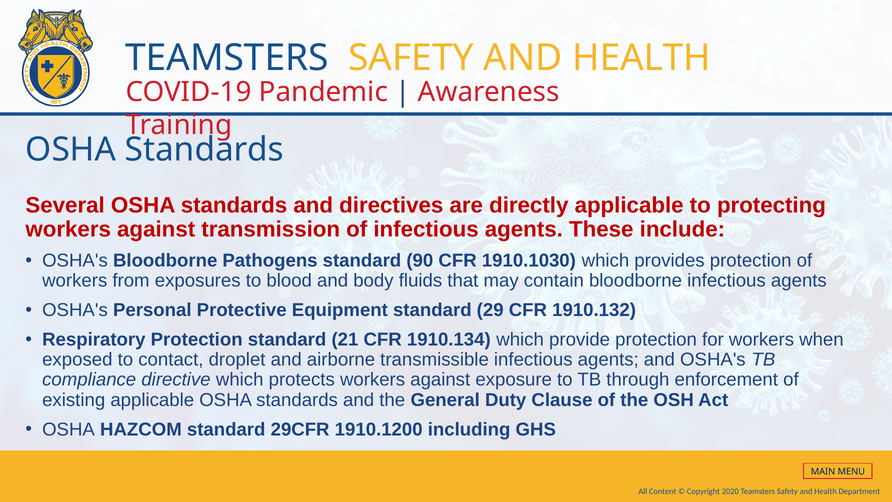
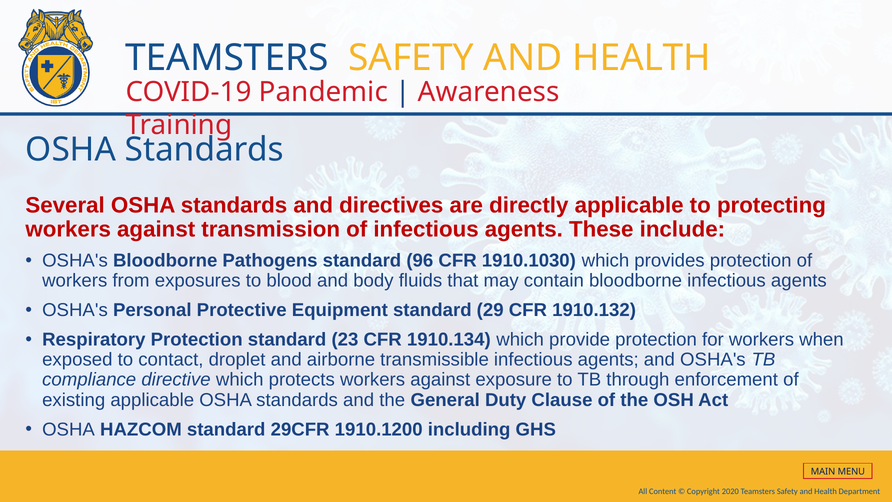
90: 90 -> 96
21: 21 -> 23
